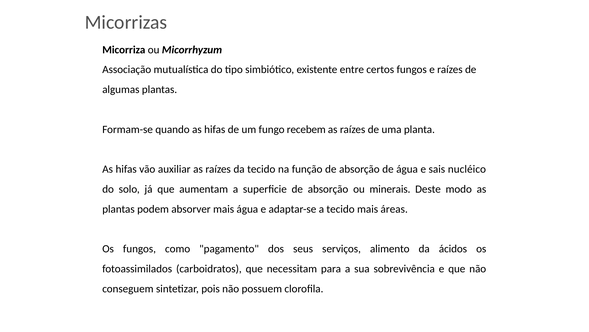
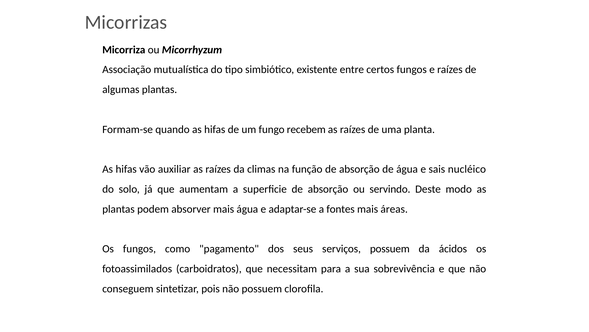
da tecido: tecido -> climas
minerais: minerais -> servindo
a tecido: tecido -> fontes
serviços alimento: alimento -> possuem
